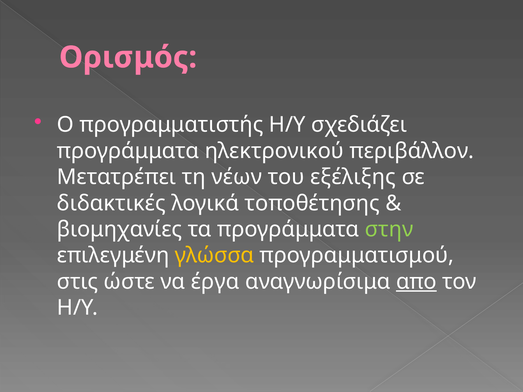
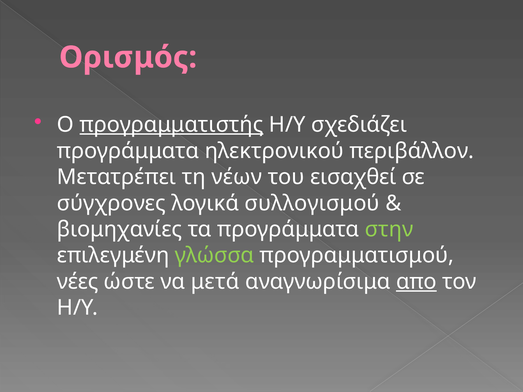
προγραμματιστής underline: none -> present
εξέλιξης: εξέλιξης -> εισαχθεί
διδακτικές: διδακτικές -> σύγχρονες
τοποθέτησης: τοποθέτησης -> συλλογισμού
γλώσσα colour: yellow -> light green
στις: στις -> νέες
έργα: έργα -> μετά
